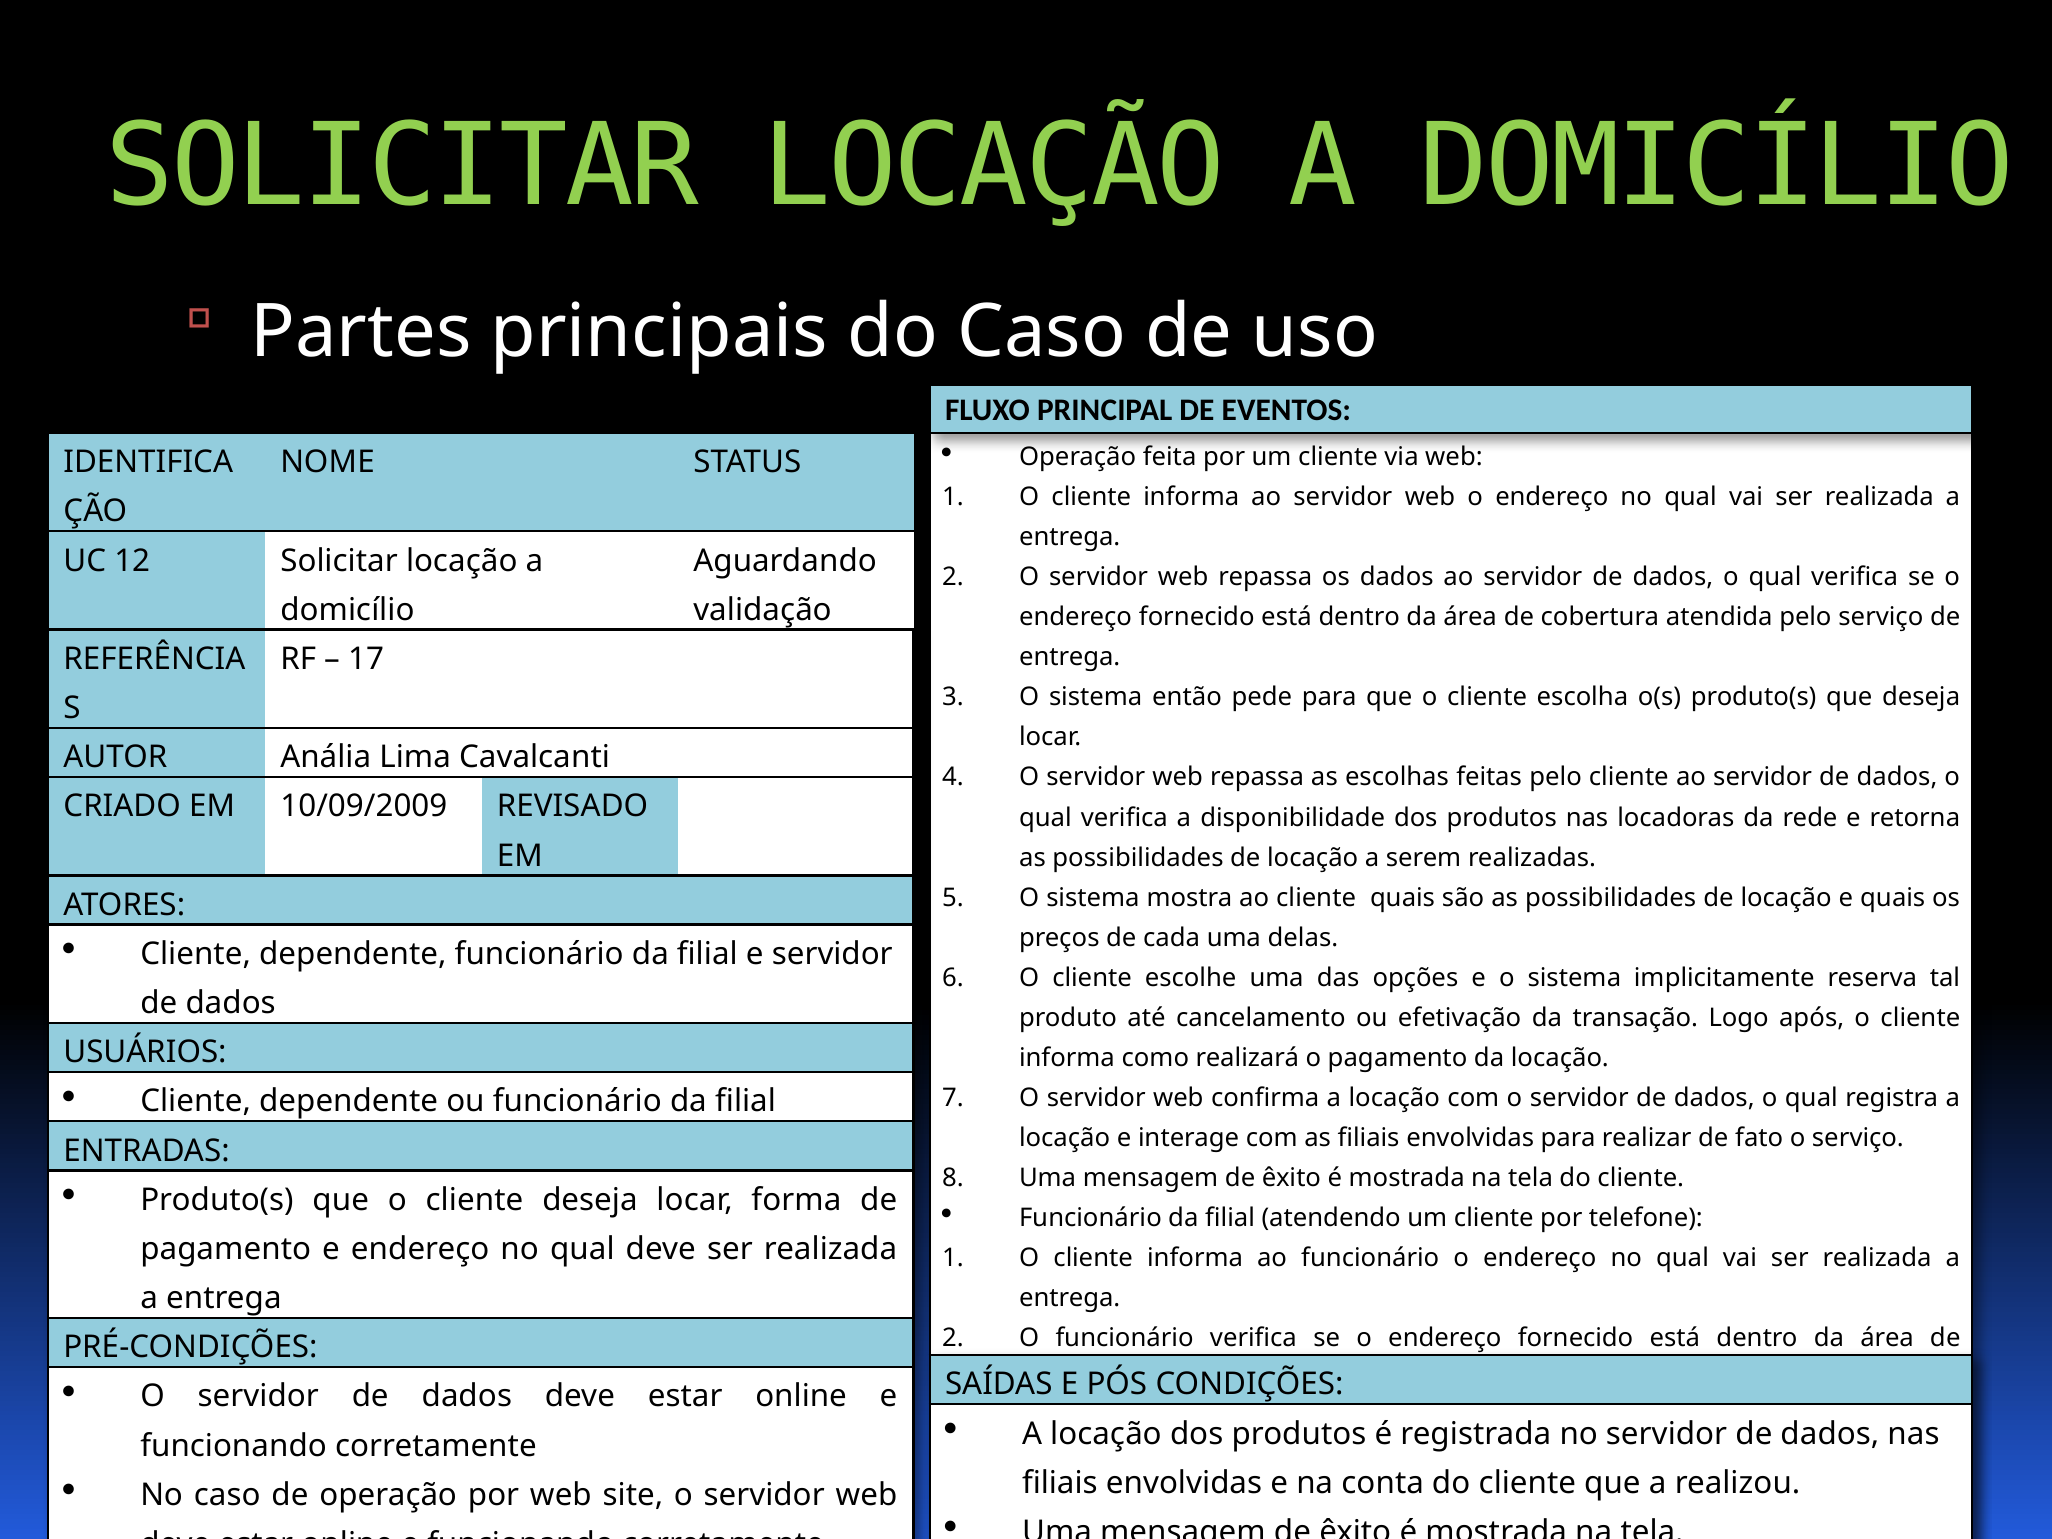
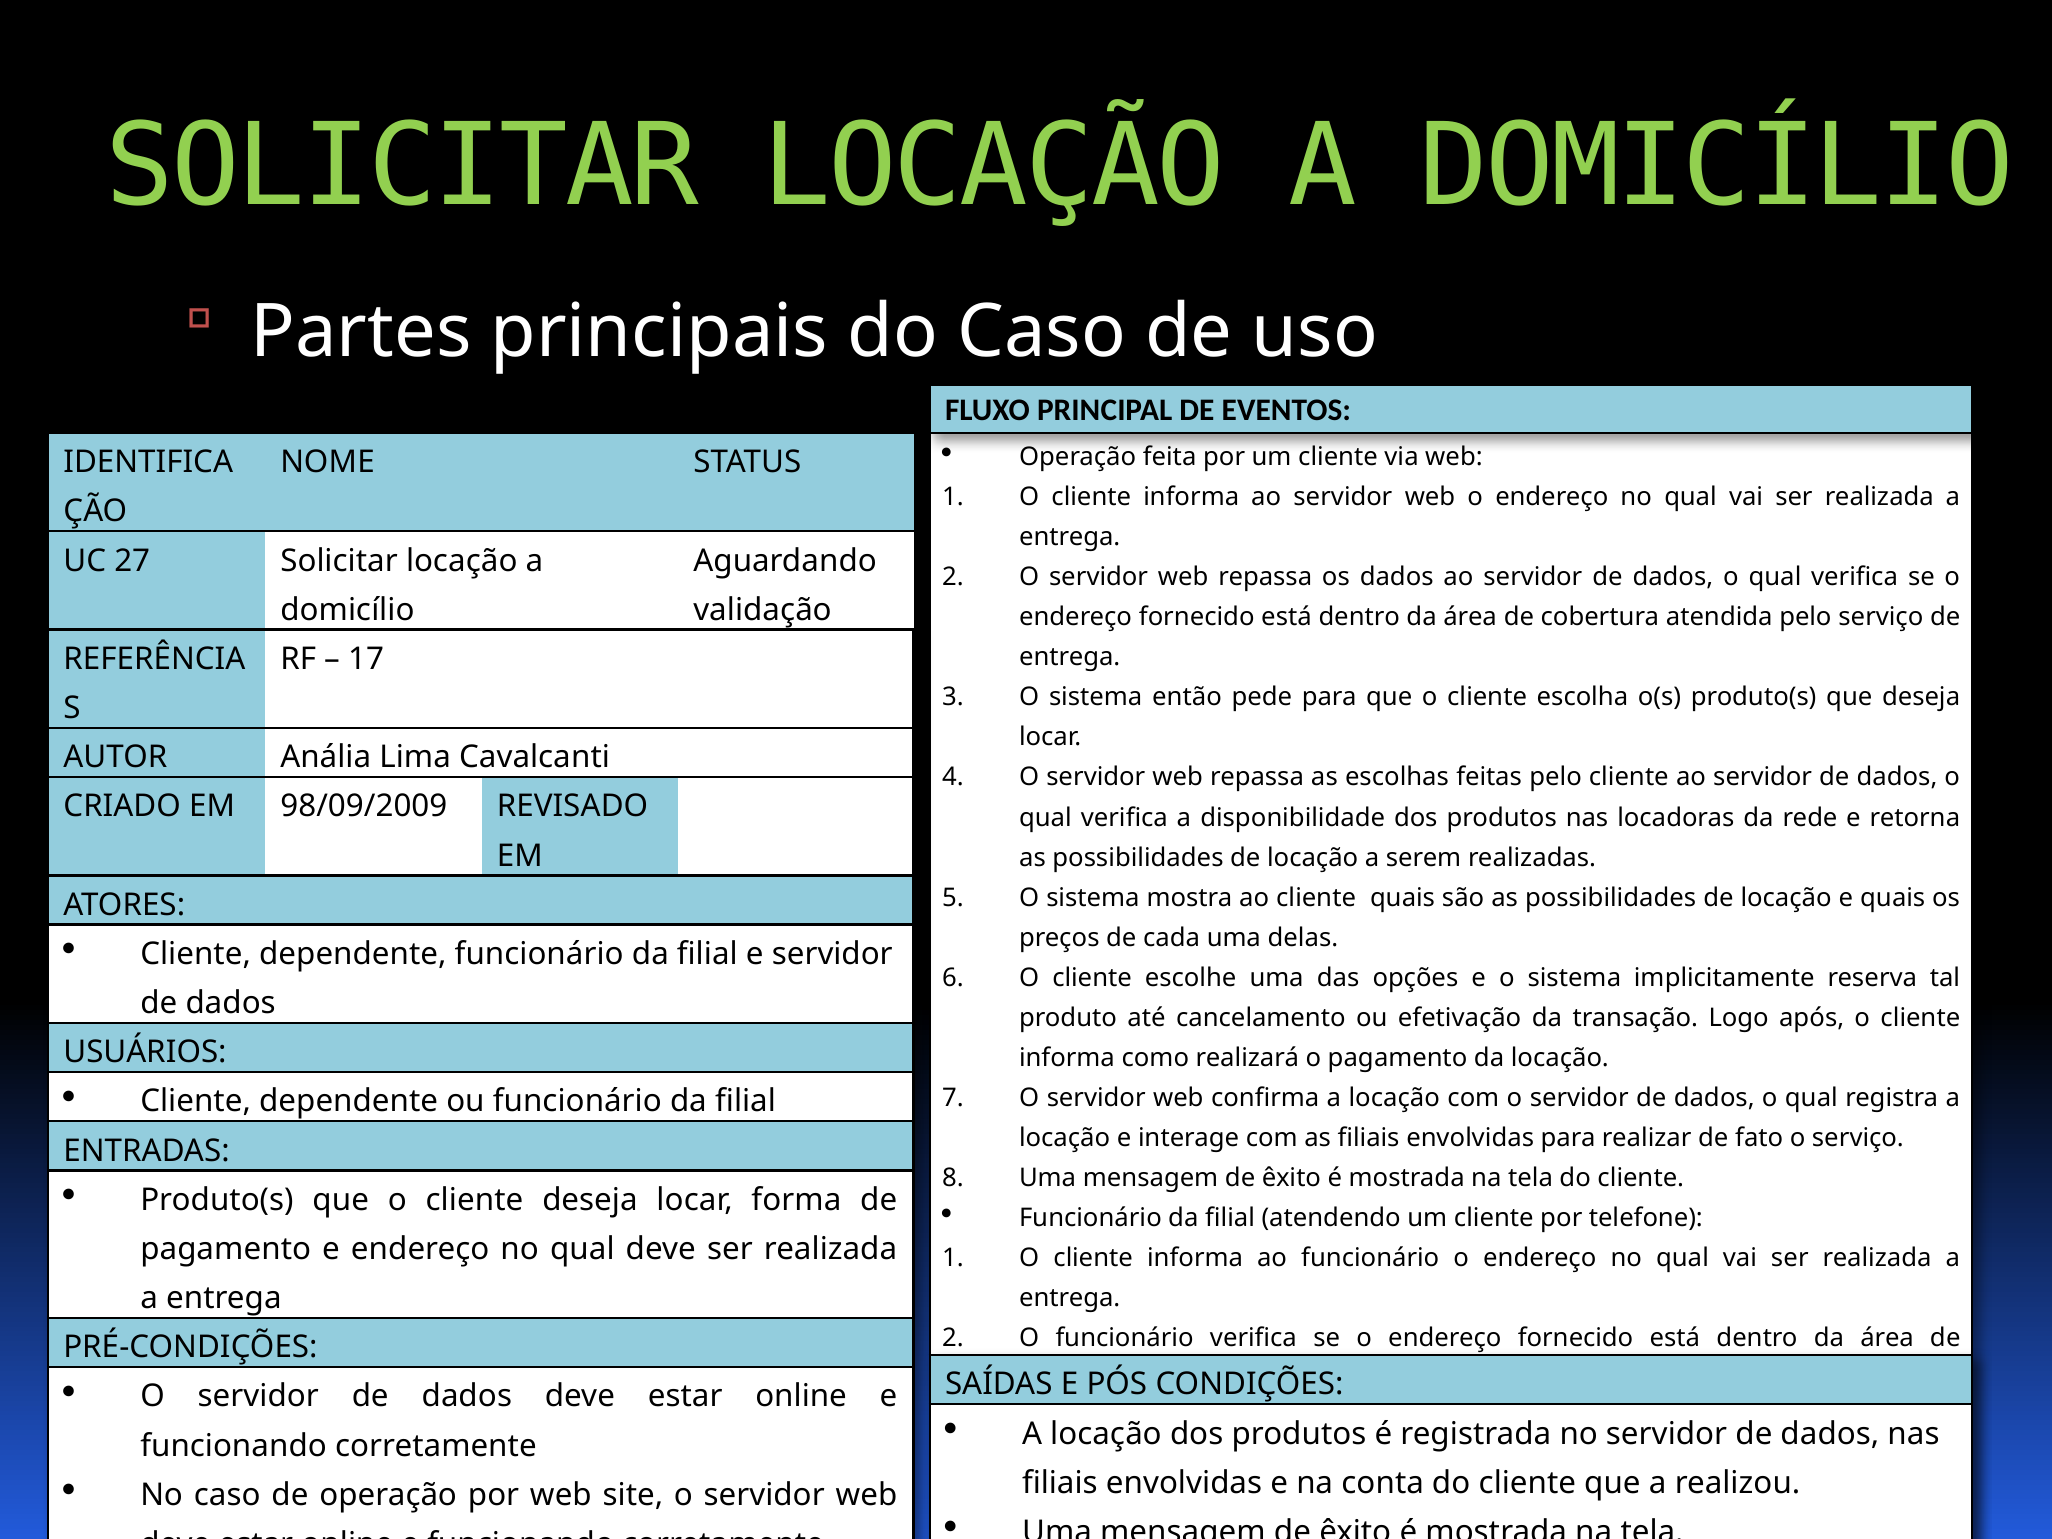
12: 12 -> 27
10/09/2009: 10/09/2009 -> 98/09/2009
